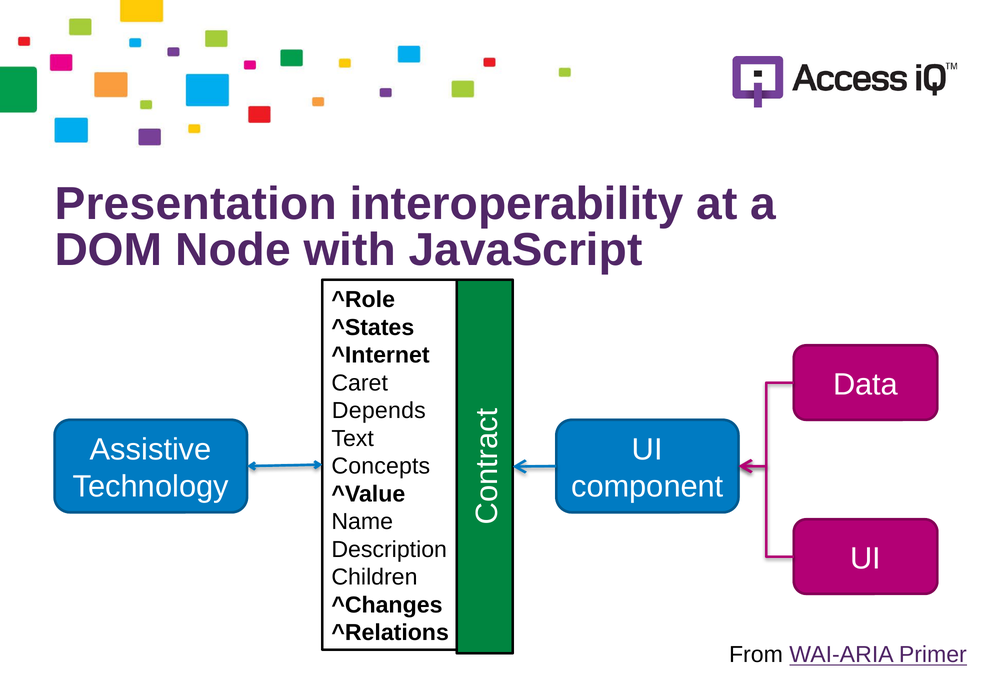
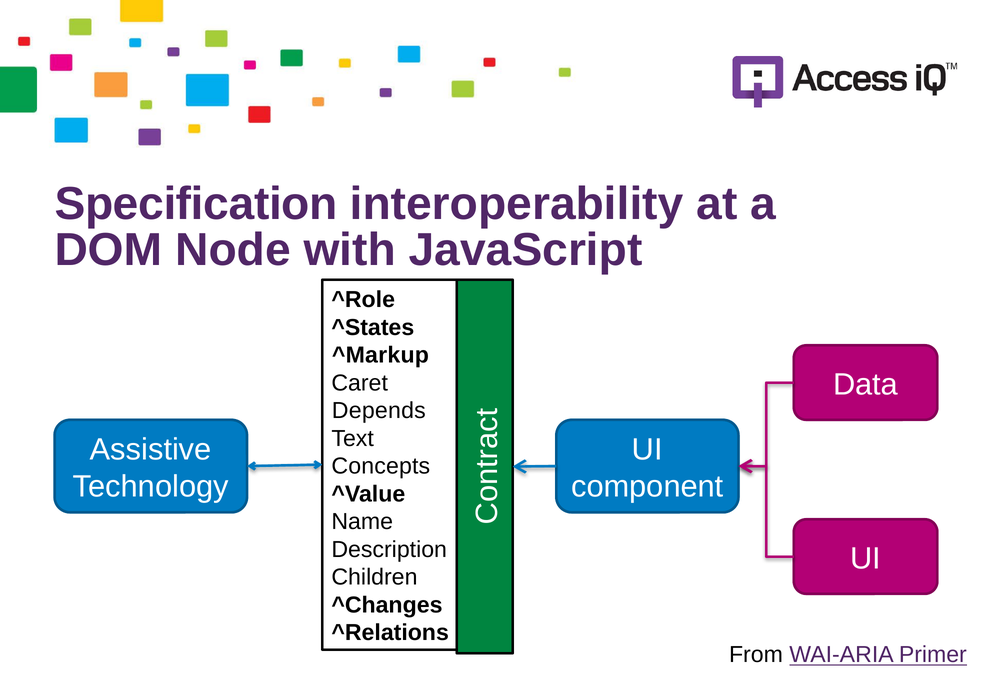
Presentation: Presentation -> Specification
^Internet: ^Internet -> ^Markup
